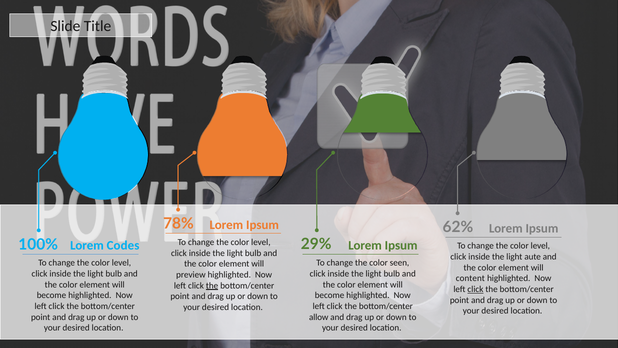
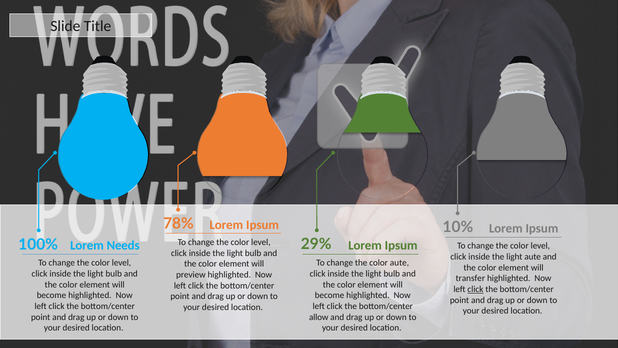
62%: 62% -> 10%
Codes: Codes -> Needs
color seen: seen -> aute
content: content -> transfer
the at (212, 285) underline: present -> none
